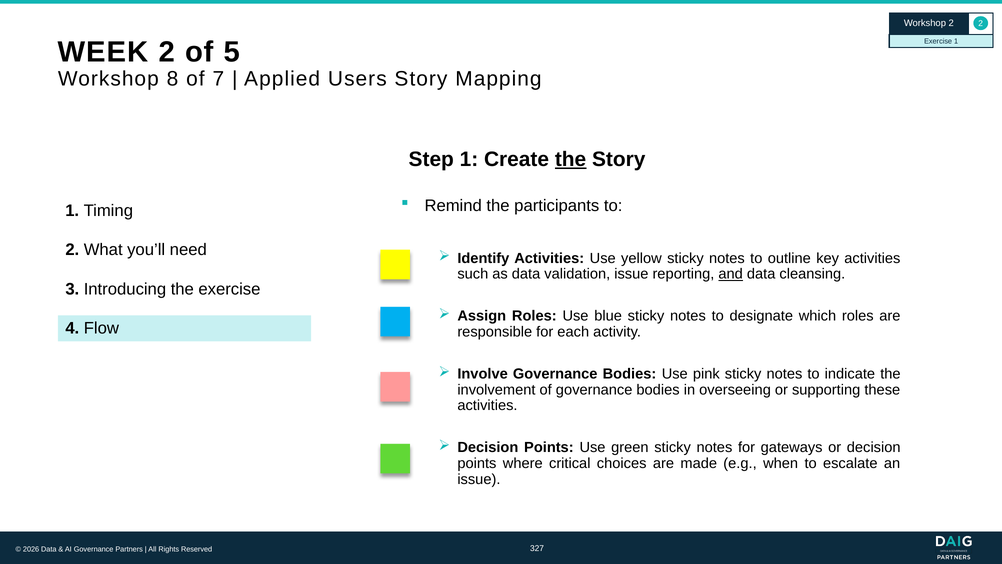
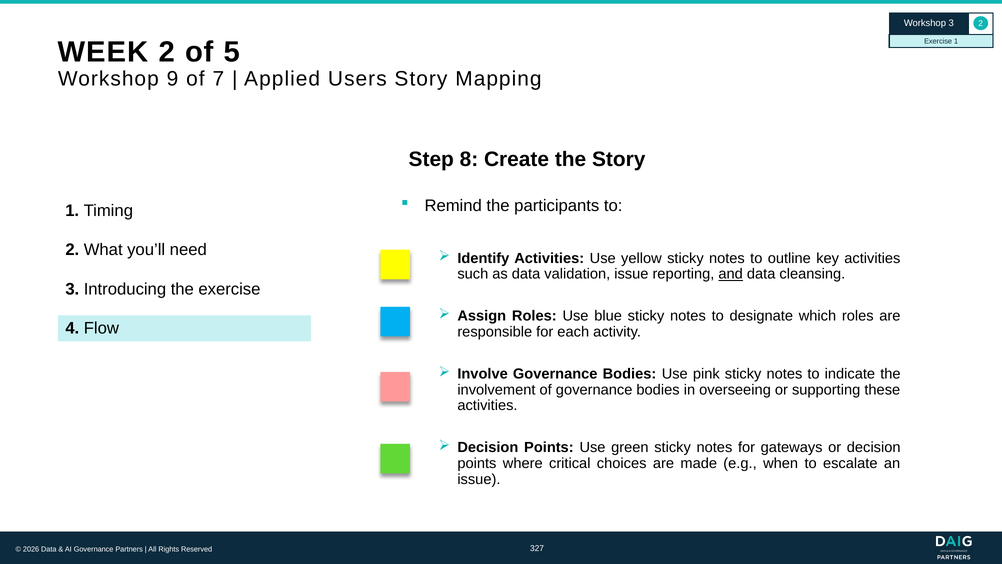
Workshop 2: 2 -> 3
8: 8 -> 9
Step 1: 1 -> 8
the at (571, 159) underline: present -> none
